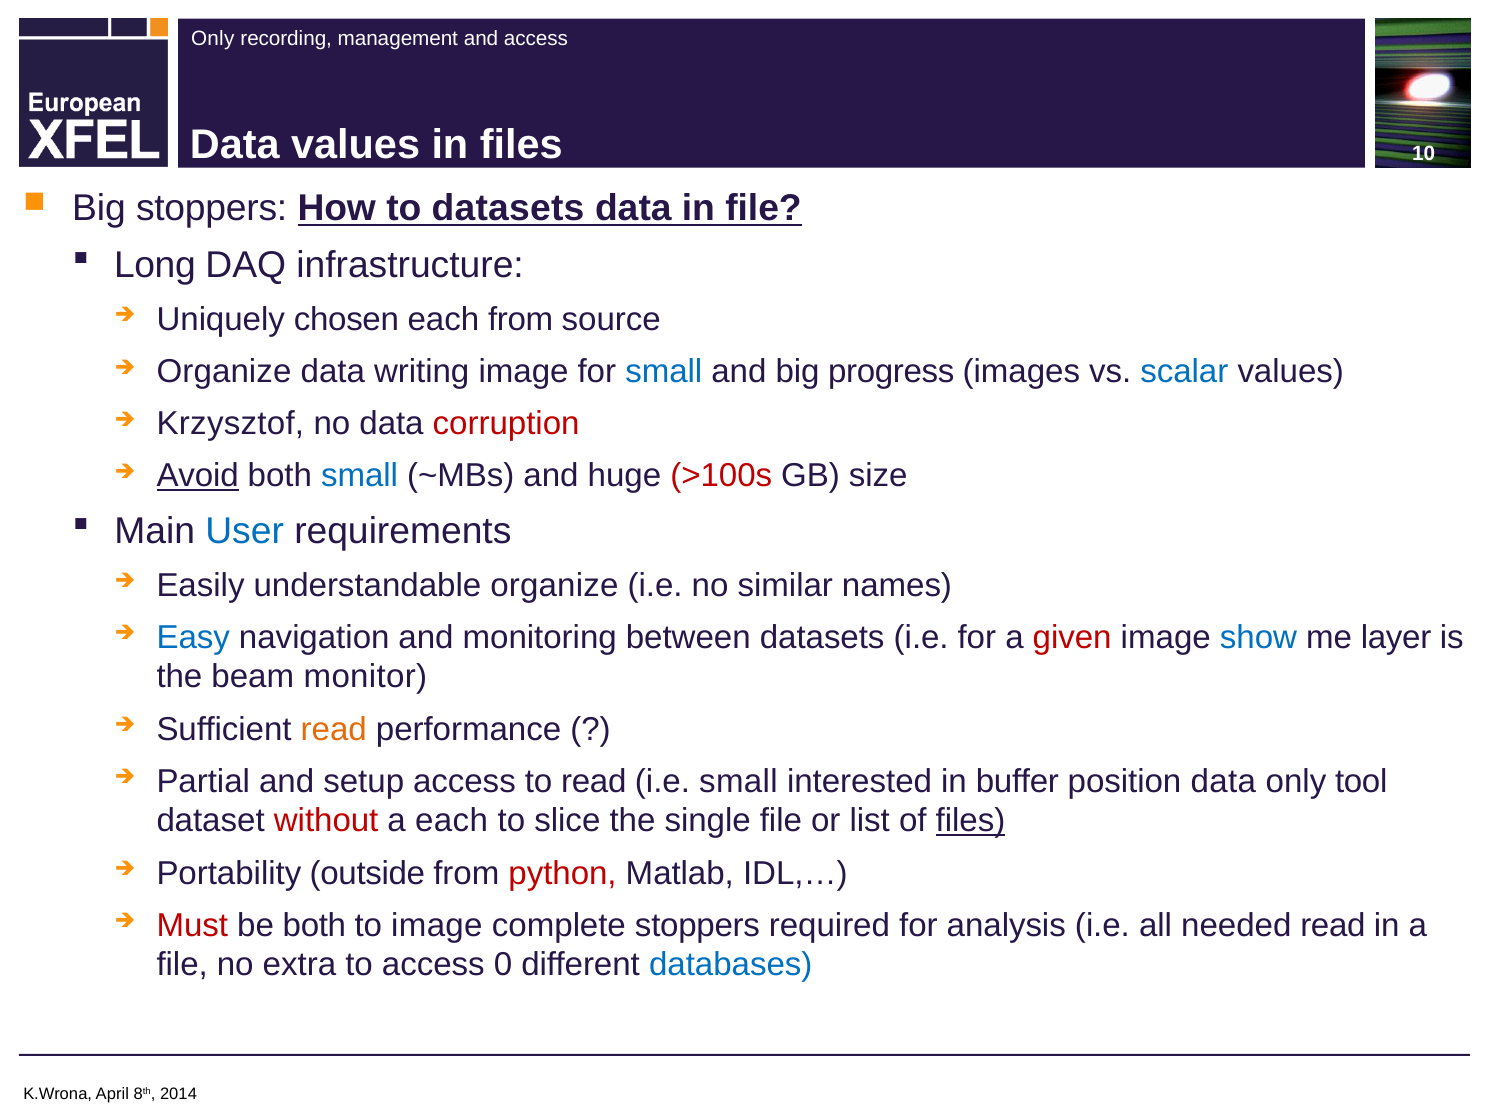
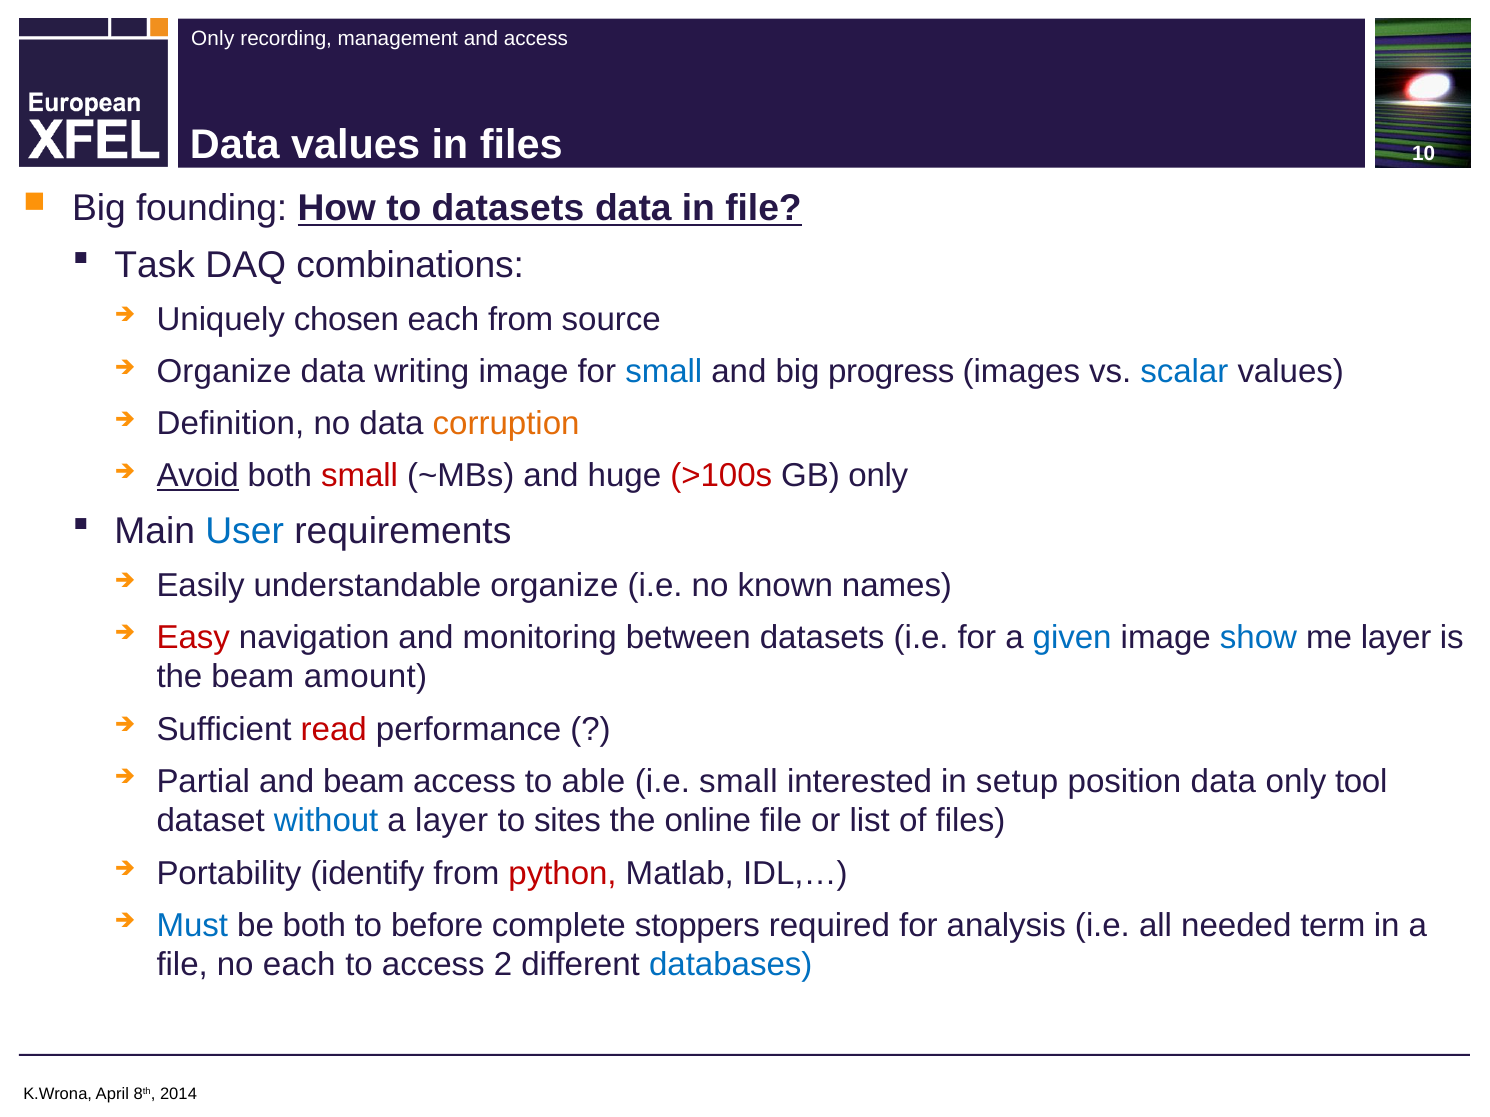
Big stoppers: stoppers -> founding
Long: Long -> Task
infrastructure: infrastructure -> combinations
Krzysztof: Krzysztof -> Definition
corruption colour: red -> orange
small at (360, 476) colour: blue -> red
GB size: size -> only
similar: similar -> known
Easy colour: blue -> red
given colour: red -> blue
monitor: monitor -> amount
read at (334, 730) colour: orange -> red
and setup: setup -> beam
to read: read -> able
buffer: buffer -> setup
without colour: red -> blue
a each: each -> layer
slice: slice -> sites
single: single -> online
files at (971, 821) underline: present -> none
outside: outside -> identify
Must colour: red -> blue
to image: image -> before
needed read: read -> term
no extra: extra -> each
0: 0 -> 2
